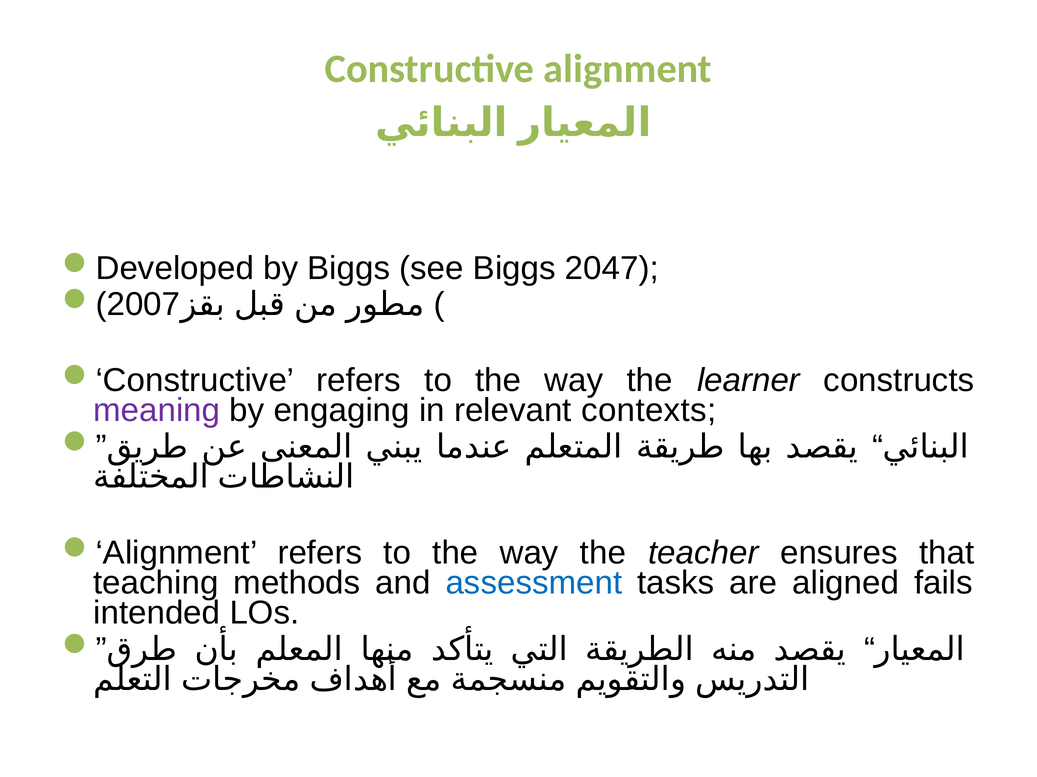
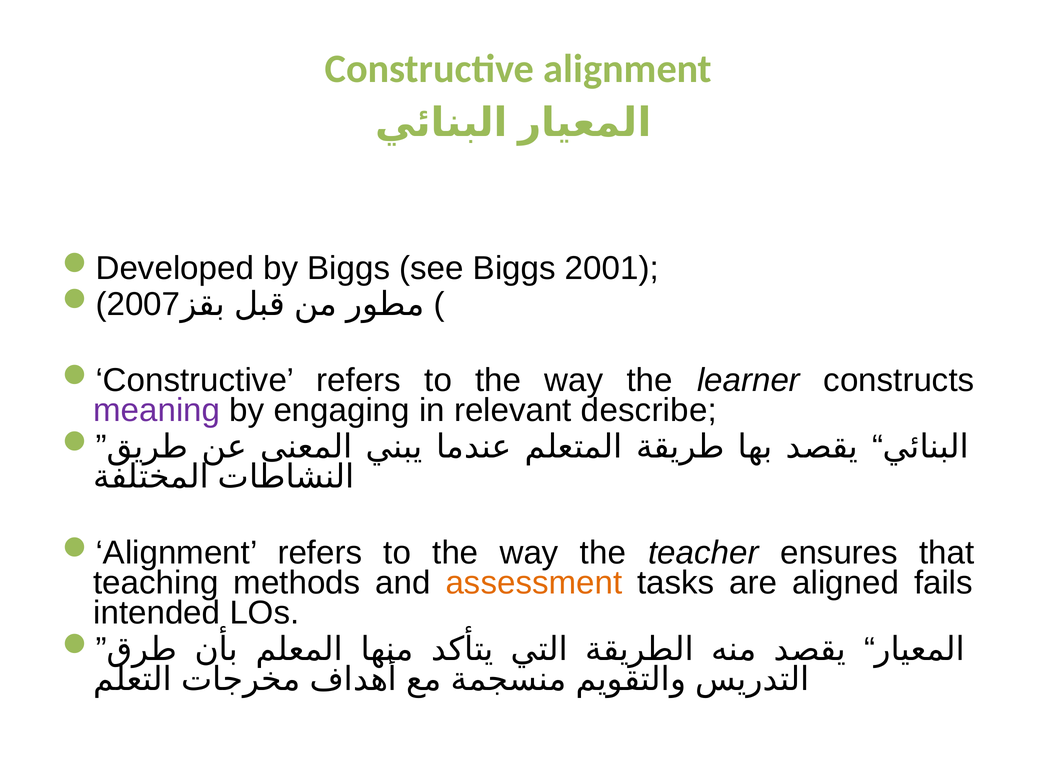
2047: 2047 -> 2001
contexts: contexts -> describe
assessment colour: blue -> orange
